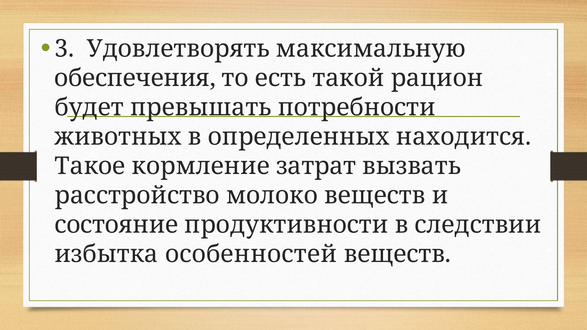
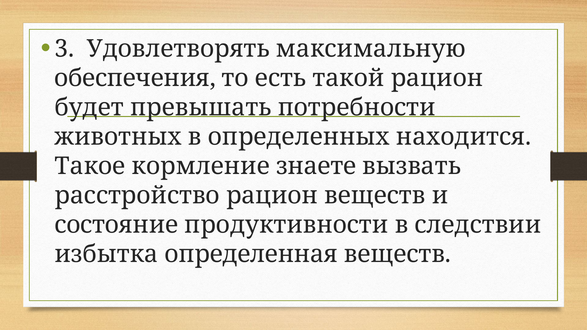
затрат: затрат -> знаете
расстройство молоко: молоко -> рацион
особенностей: особенностей -> определенная
